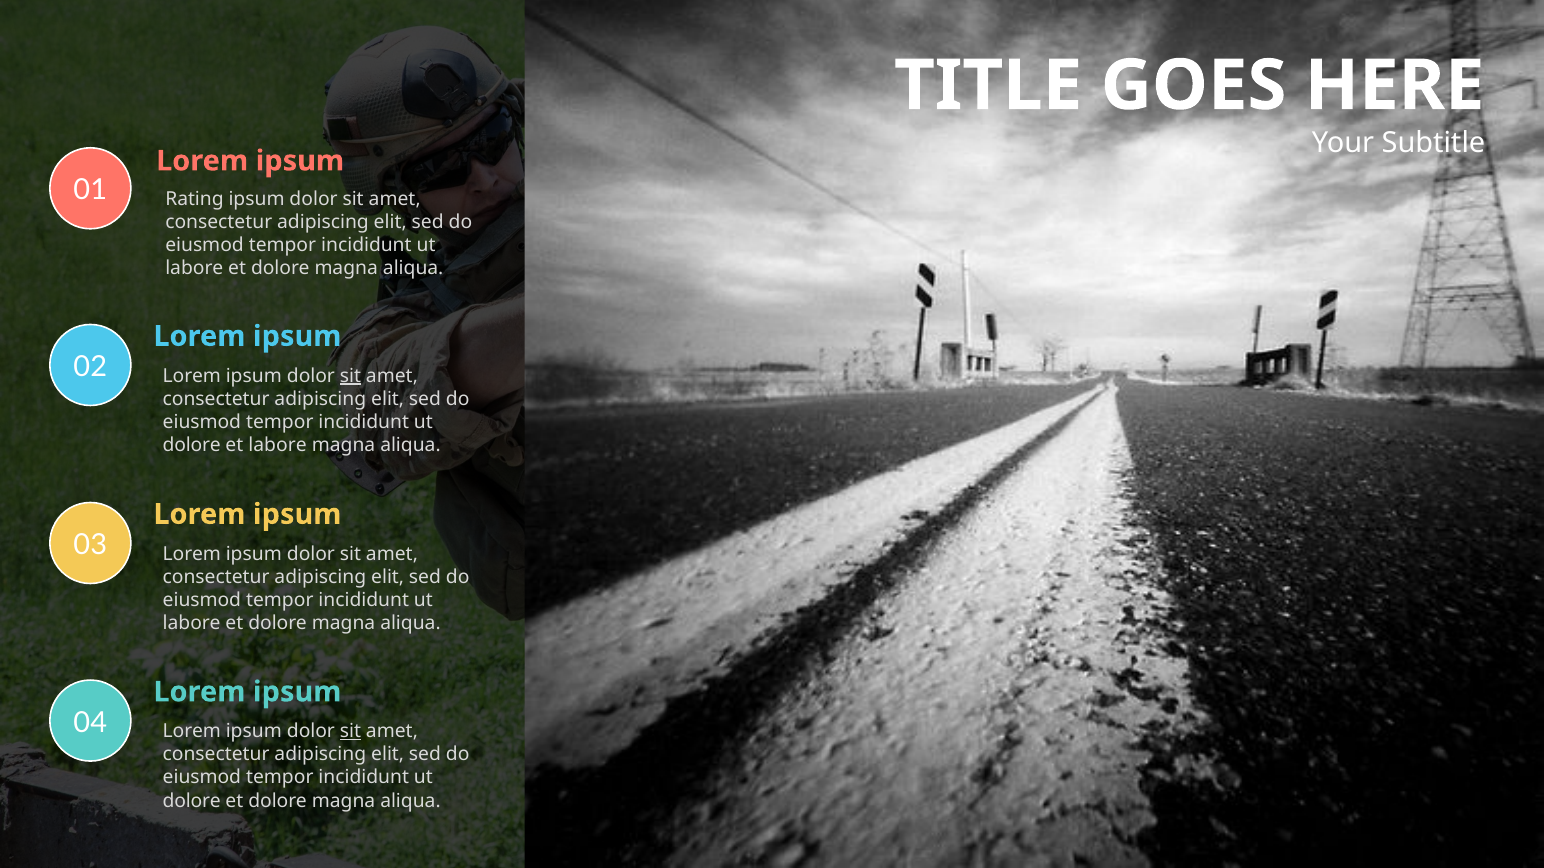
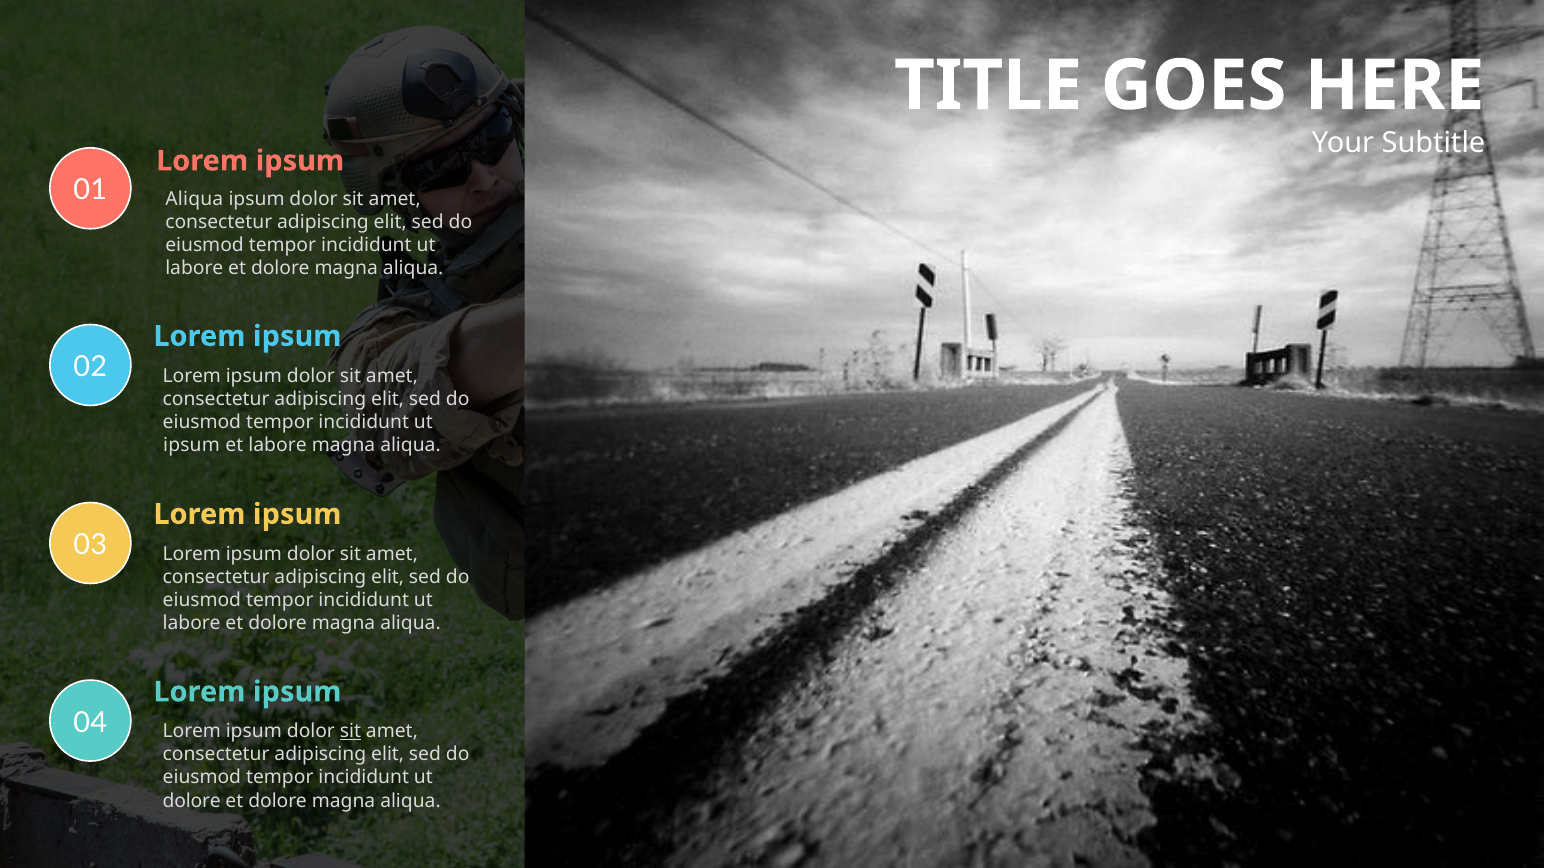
Rating at (195, 199): Rating -> Aliqua
sit at (351, 376) underline: present -> none
dolore at (192, 445): dolore -> ipsum
